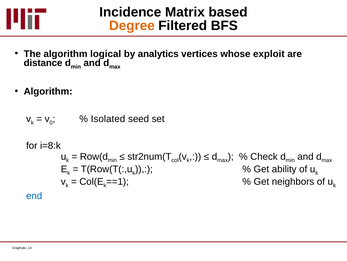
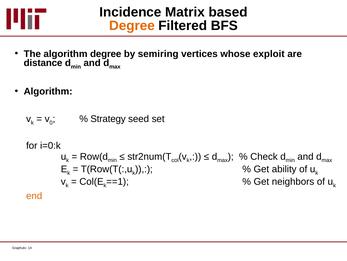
algorithm logical: logical -> degree
analytics: analytics -> semiring
Isolated: Isolated -> Strategy
i=8:k: i=8:k -> i=0:k
end colour: blue -> orange
